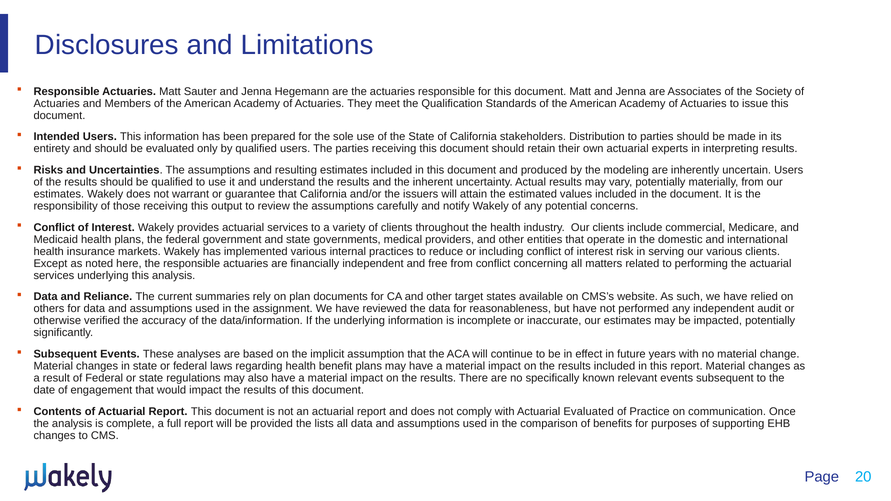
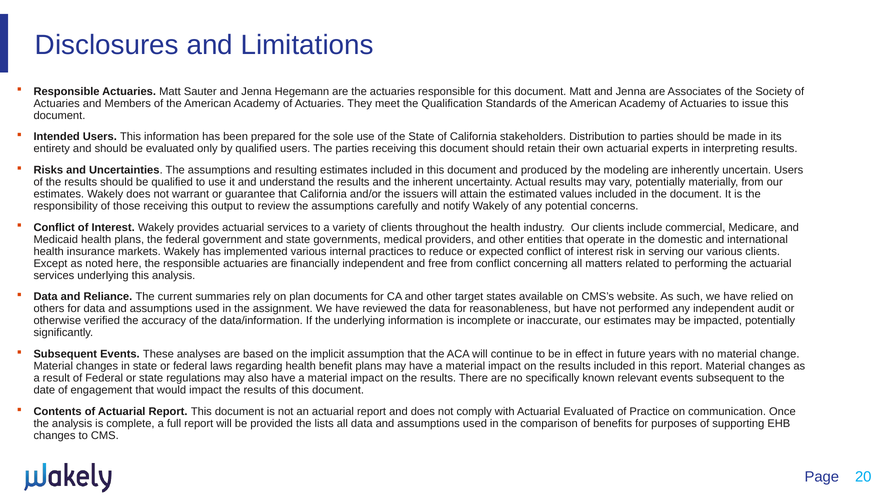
including: including -> expected
